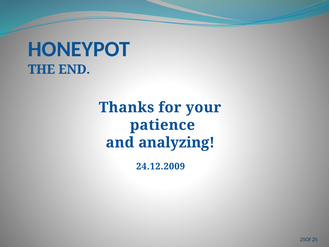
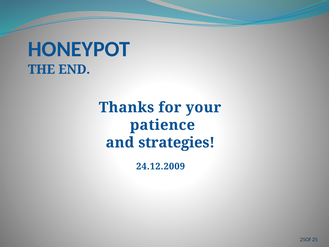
analyzing: analyzing -> strategies
